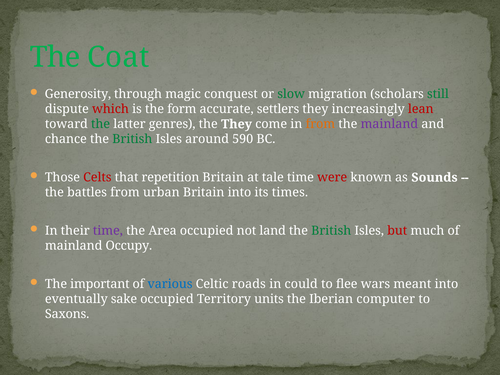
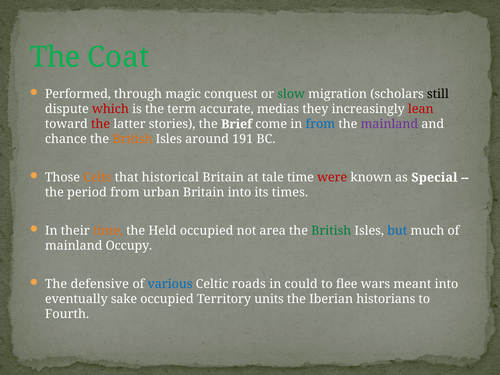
Generosity: Generosity -> Performed
still colour: green -> black
form: form -> term
settlers: settlers -> medias
the at (101, 124) colour: green -> red
genres: genres -> stories
the They: They -> Brief
from at (320, 124) colour: orange -> blue
British at (132, 139) colour: green -> orange
590: 590 -> 191
Celts colour: red -> orange
repetition: repetition -> historical
Sounds: Sounds -> Special
battles: battles -> period
time at (108, 231) colour: purple -> orange
Area: Area -> Held
land: land -> area
but colour: red -> blue
important: important -> defensive
computer: computer -> historians
Saxons: Saxons -> Fourth
